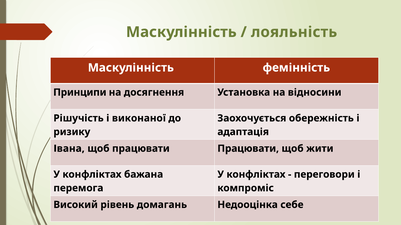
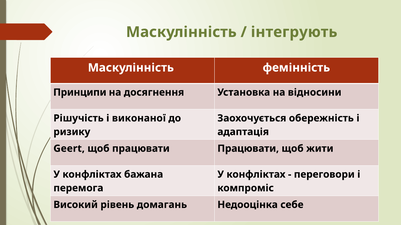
лояльність: лояльність -> інтегрують
Івана: Івана -> Geert
